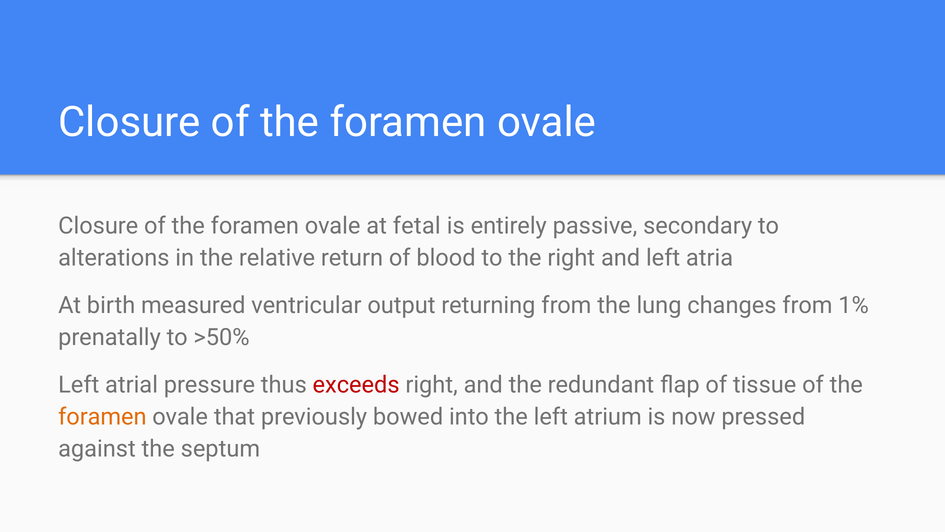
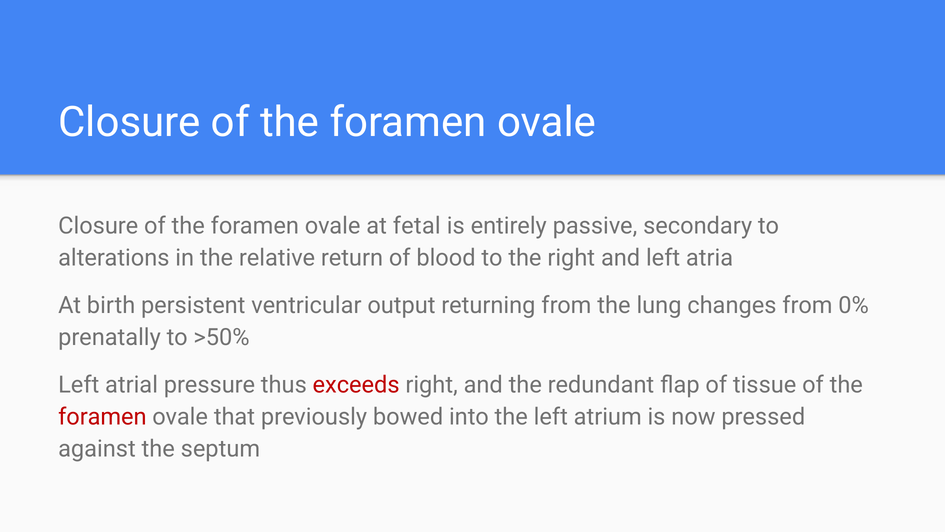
measured: measured -> persistent
1%: 1% -> 0%
foramen at (102, 417) colour: orange -> red
